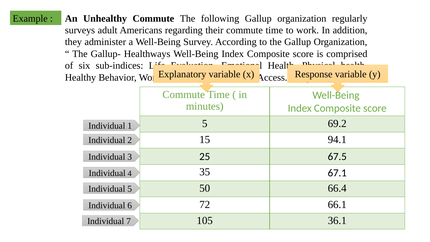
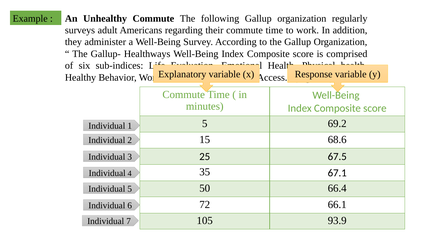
94.1: 94.1 -> 68.6
36.1: 36.1 -> 93.9
